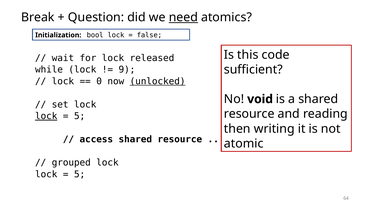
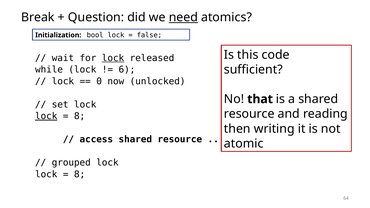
lock at (113, 58) underline: none -> present
9: 9 -> 6
unlocked underline: present -> none
void: void -> that
5 at (80, 116): 5 -> 8
5 at (80, 174): 5 -> 8
